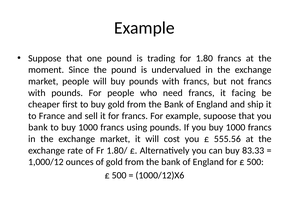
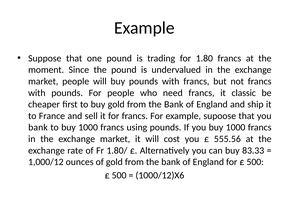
facing: facing -> classic
